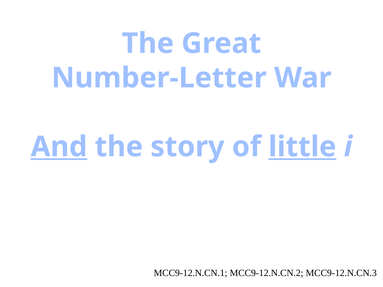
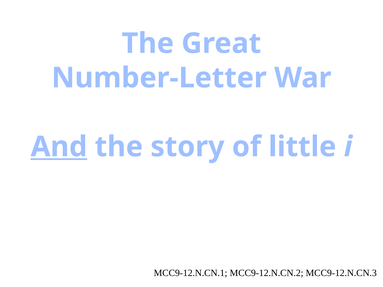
little underline: present -> none
